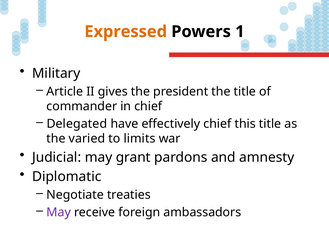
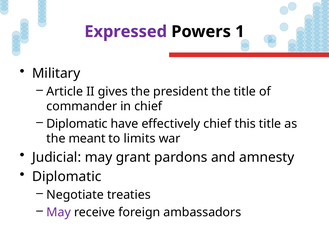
Expressed colour: orange -> purple
Delegated at (77, 124): Delegated -> Diplomatic
varied: varied -> meant
